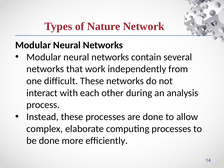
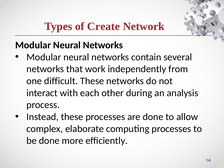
Nature: Nature -> Create
